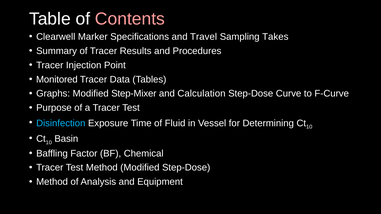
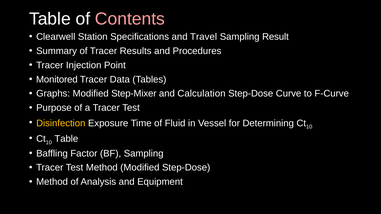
Marker: Marker -> Station
Takes: Takes -> Result
Disinfection colour: light blue -> yellow
Basin at (66, 139): Basin -> Table
BF Chemical: Chemical -> Sampling
